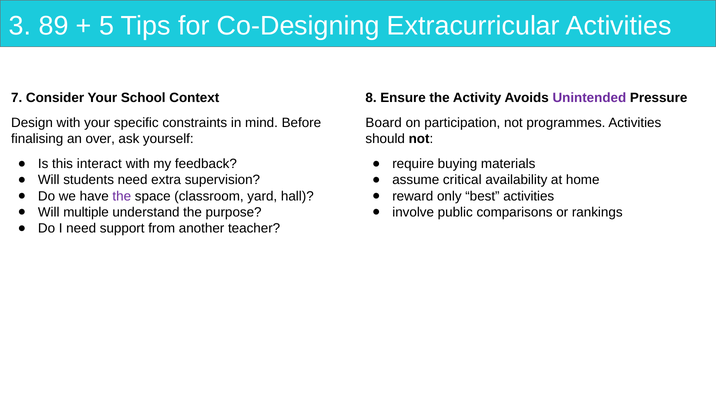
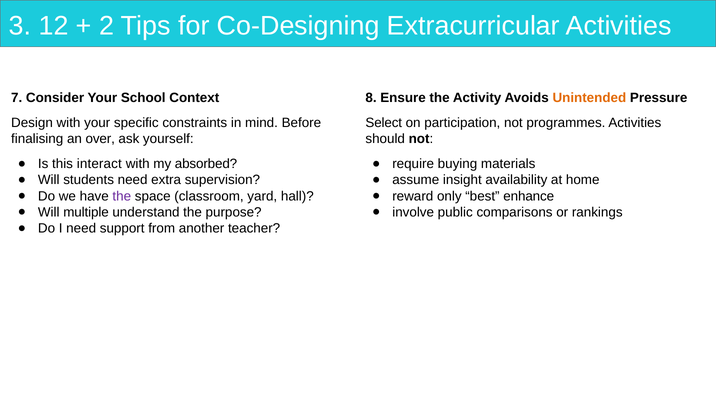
89: 89 -> 12
5: 5 -> 2
Unintended colour: purple -> orange
Board: Board -> Select
feedback: feedback -> absorbed
critical: critical -> insight
best activities: activities -> enhance
